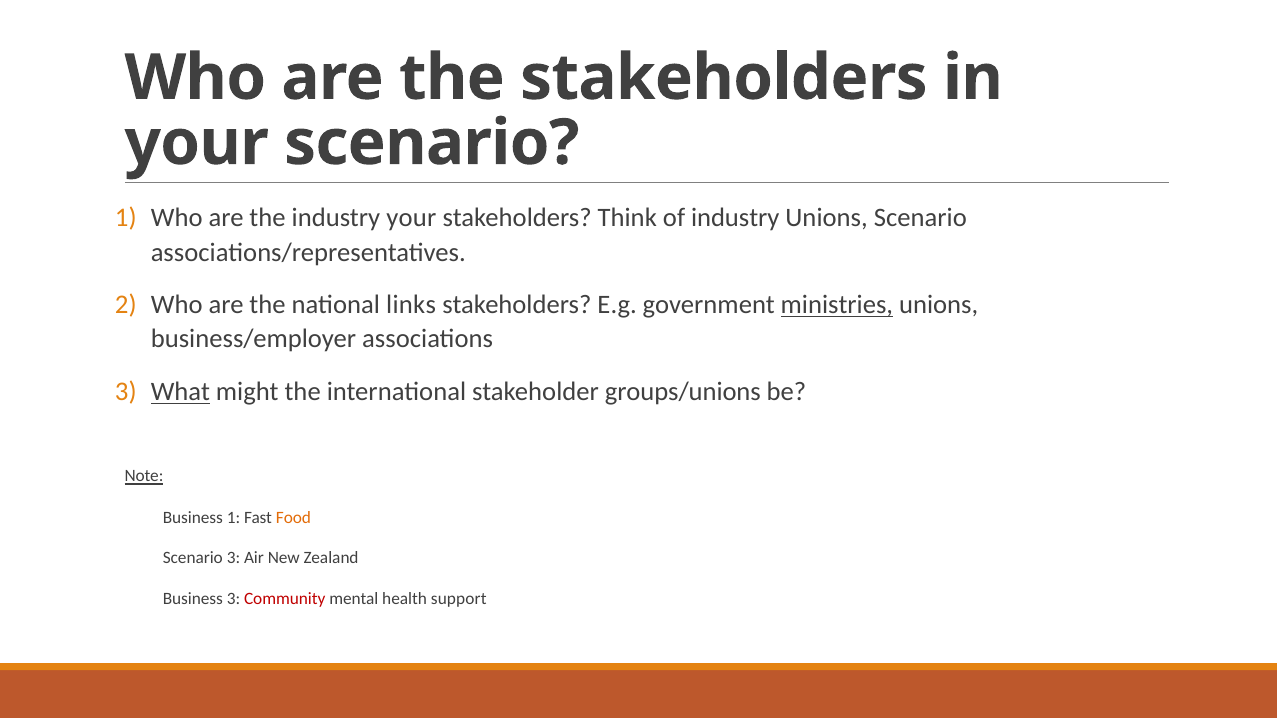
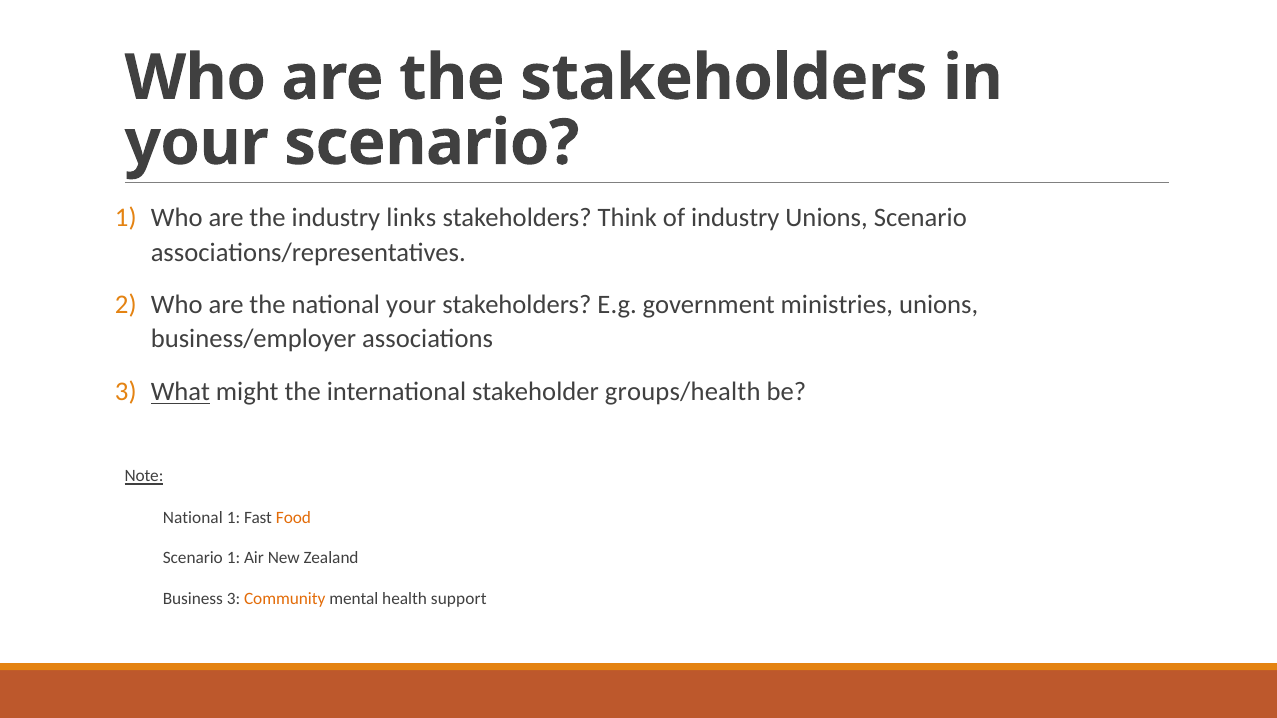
industry your: your -> links
national links: links -> your
ministries underline: present -> none
groups/unions: groups/unions -> groups/health
Business at (193, 518): Business -> National
3 at (233, 558): 3 -> 1
Community colour: red -> orange
